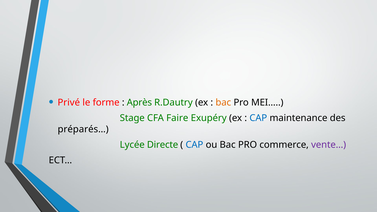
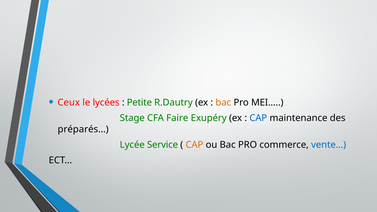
Privé: Privé -> Ceux
forme: forme -> lycées
Après: Après -> Petite
Directe: Directe -> Service
CAP at (194, 145) colour: blue -> orange
vente… colour: purple -> blue
